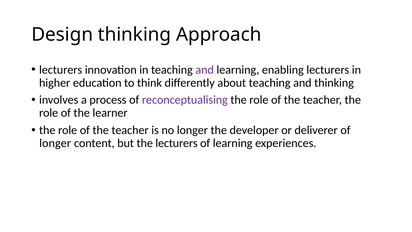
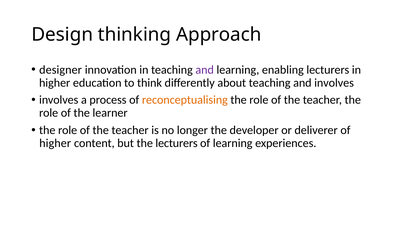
lecturers at (61, 70): lecturers -> designer
and thinking: thinking -> involves
reconceptualising colour: purple -> orange
longer at (55, 143): longer -> higher
